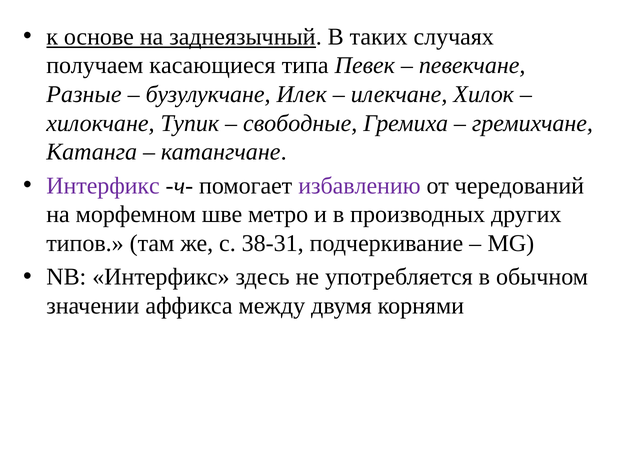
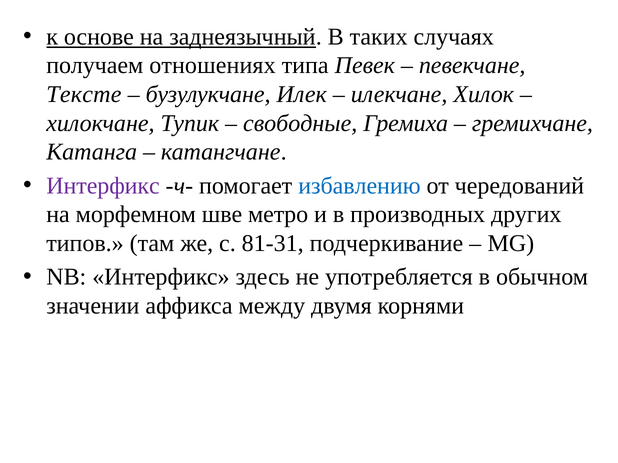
касающиеся: касающиеся -> отношениях
Разные: Разные -> Тексте
избавлению colour: purple -> blue
38-31: 38-31 -> 81-31
